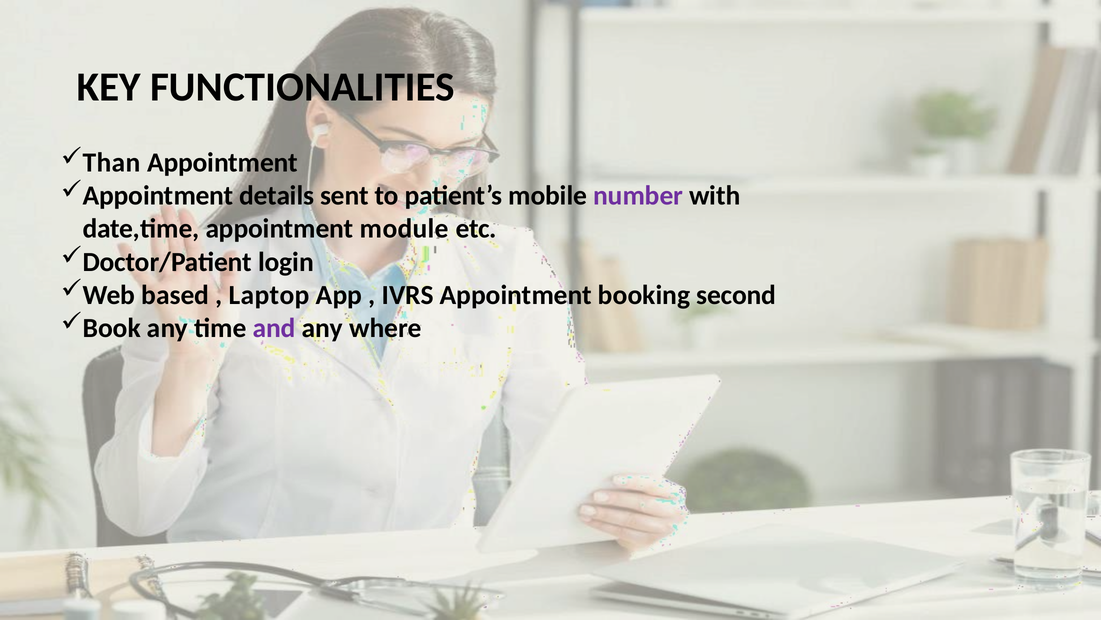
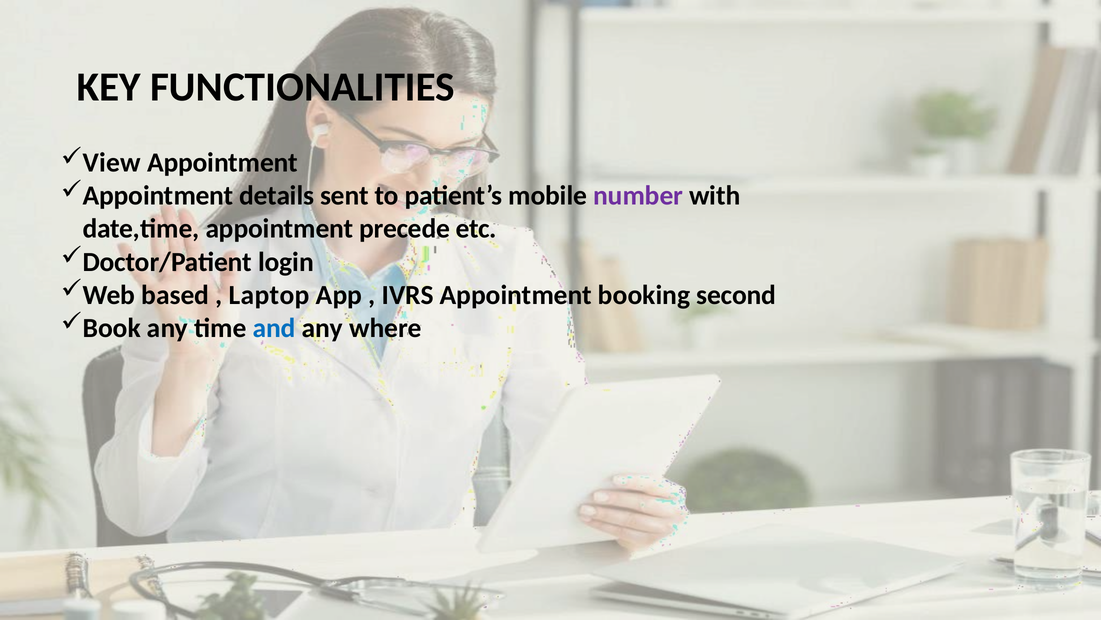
Than: Than -> View
module: module -> precede
and colour: purple -> blue
